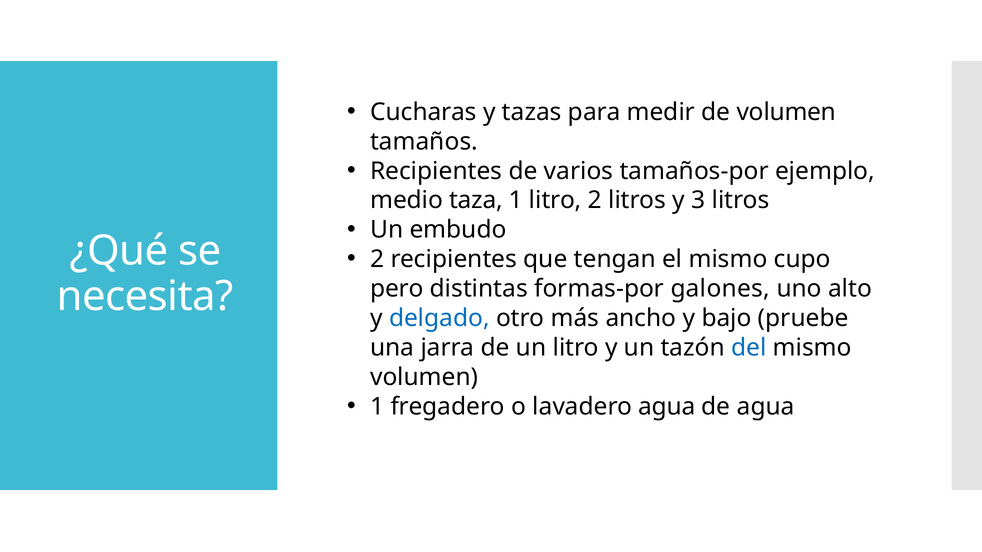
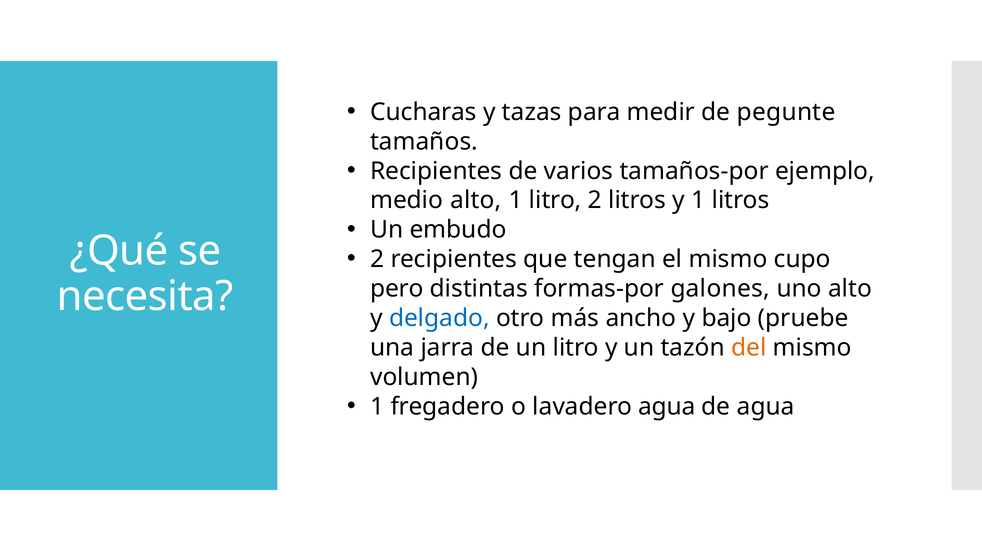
de volumen: volumen -> pegunte
medio taza: taza -> alto
y 3: 3 -> 1
del colour: blue -> orange
